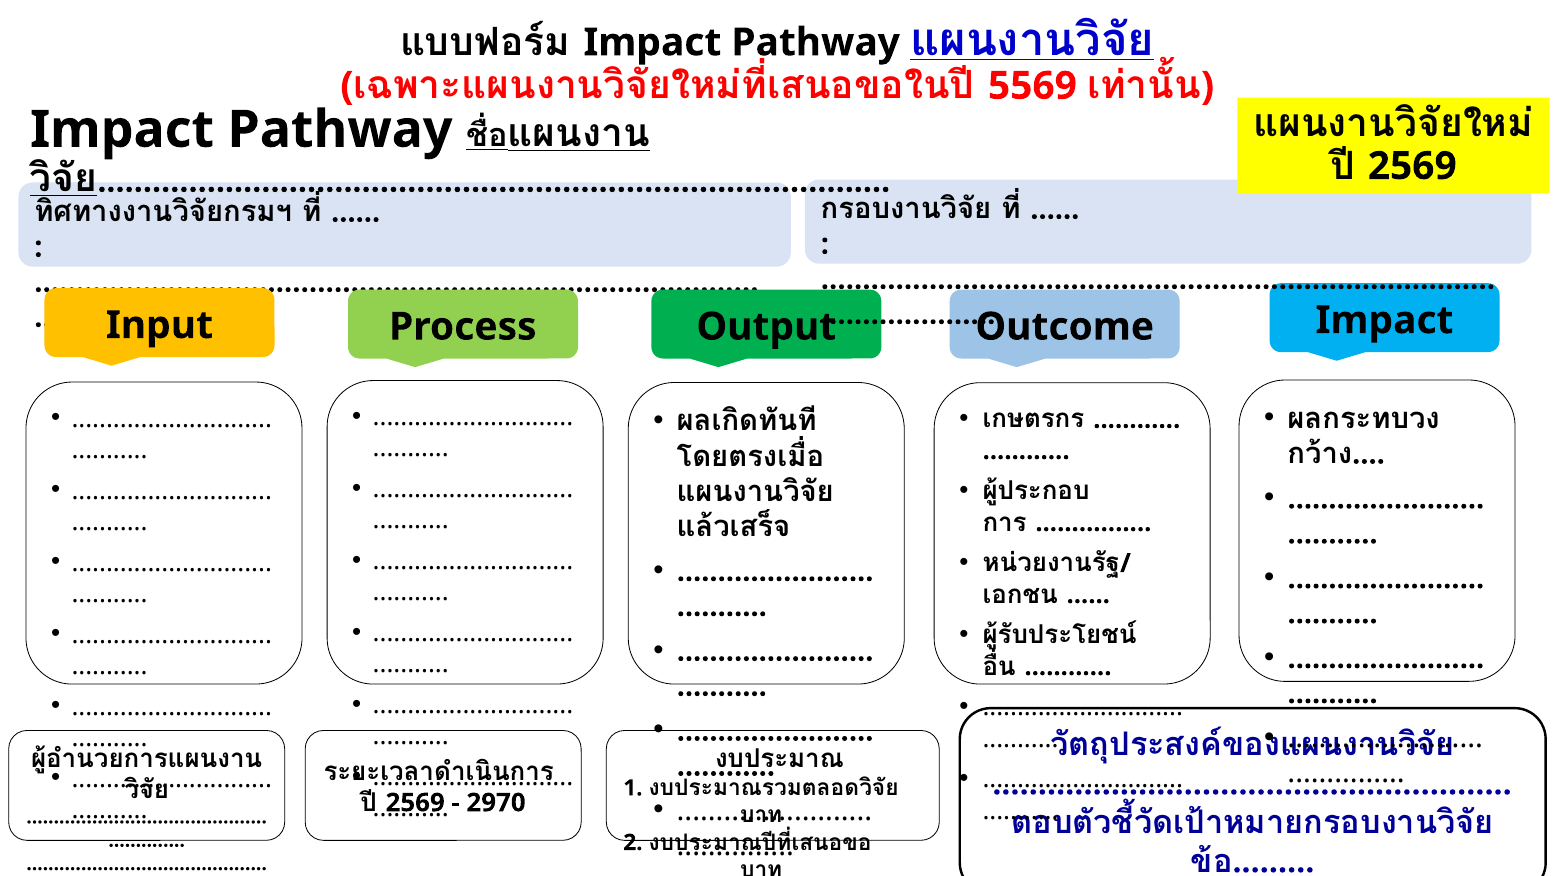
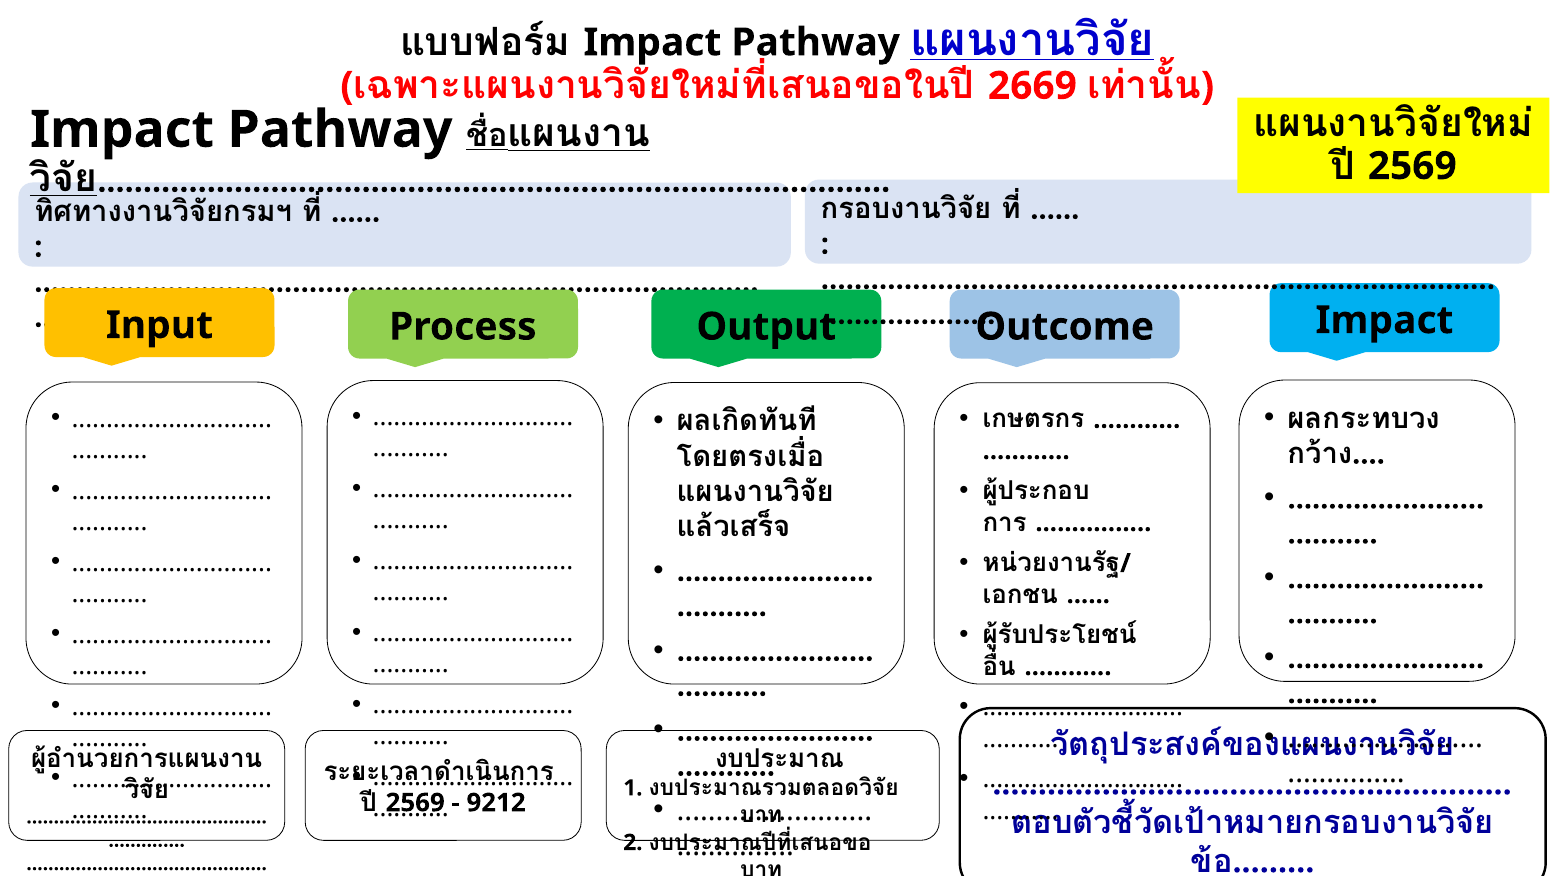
5569: 5569 -> 2669
2970: 2970 -> 9212
